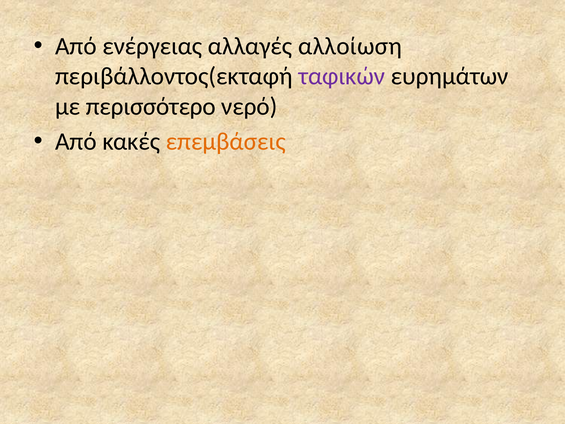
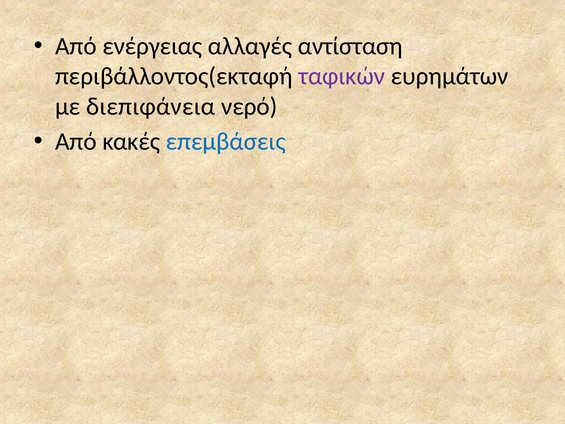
αλλοίωση: αλλοίωση -> αντίσταση
περισσότερο: περισσότερο -> διεπιφάνεια
επεμβάσεις colour: orange -> blue
